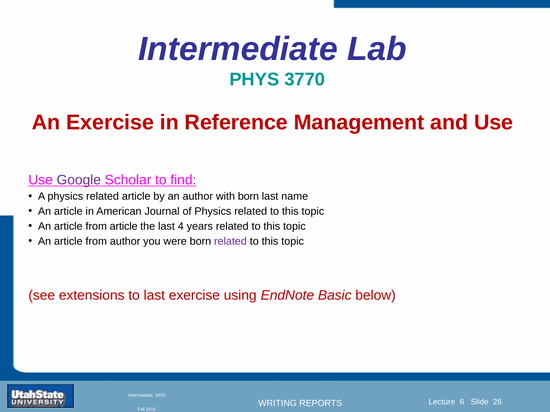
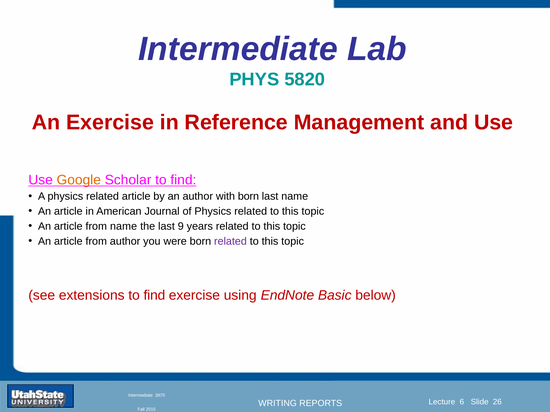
3770: 3770 -> 5820
Google colour: purple -> orange
from article: article -> name
4: 4 -> 9
last at (154, 296): last -> find
